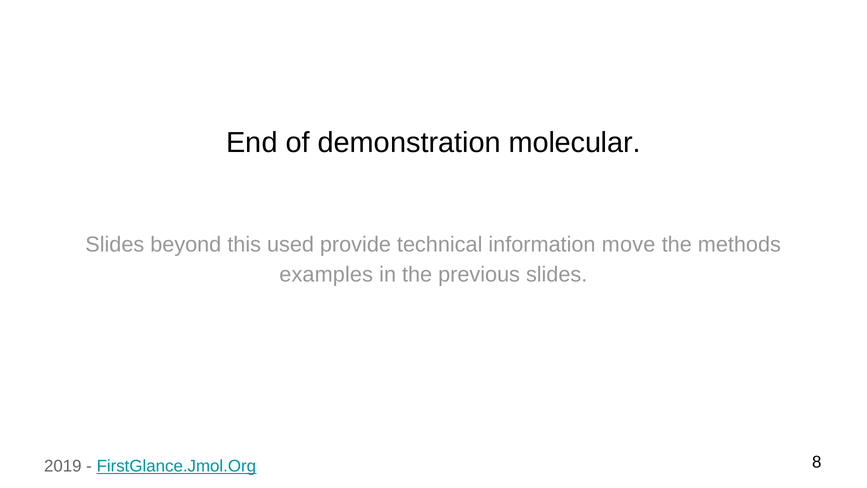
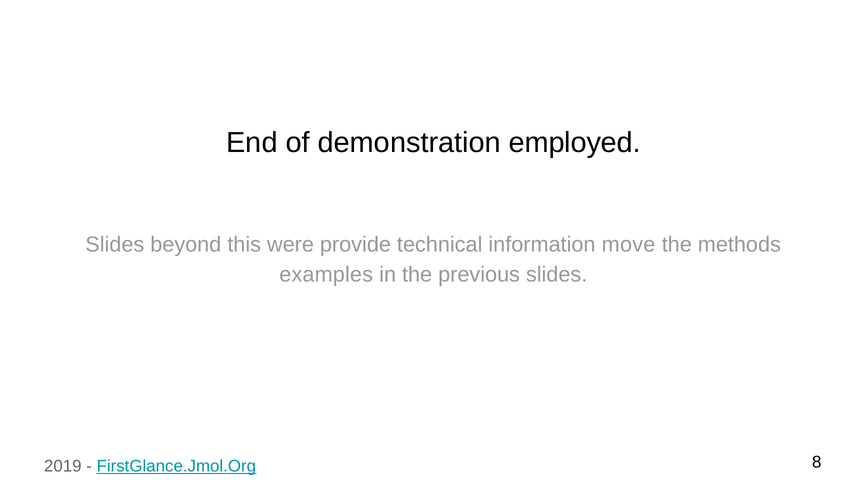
molecular: molecular -> employed
used: used -> were
